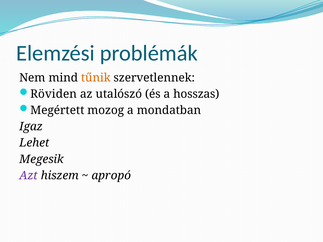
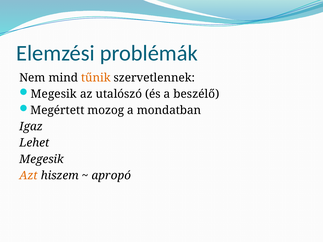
Röviden at (54, 94): Röviden -> Megesik
hosszas: hosszas -> beszélő
Azt colour: purple -> orange
